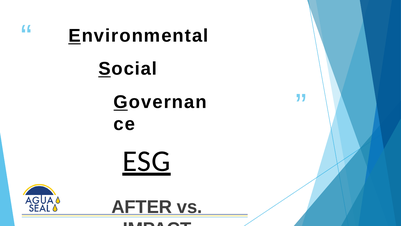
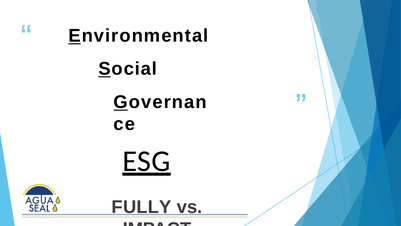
AFTER: AFTER -> FULLY
